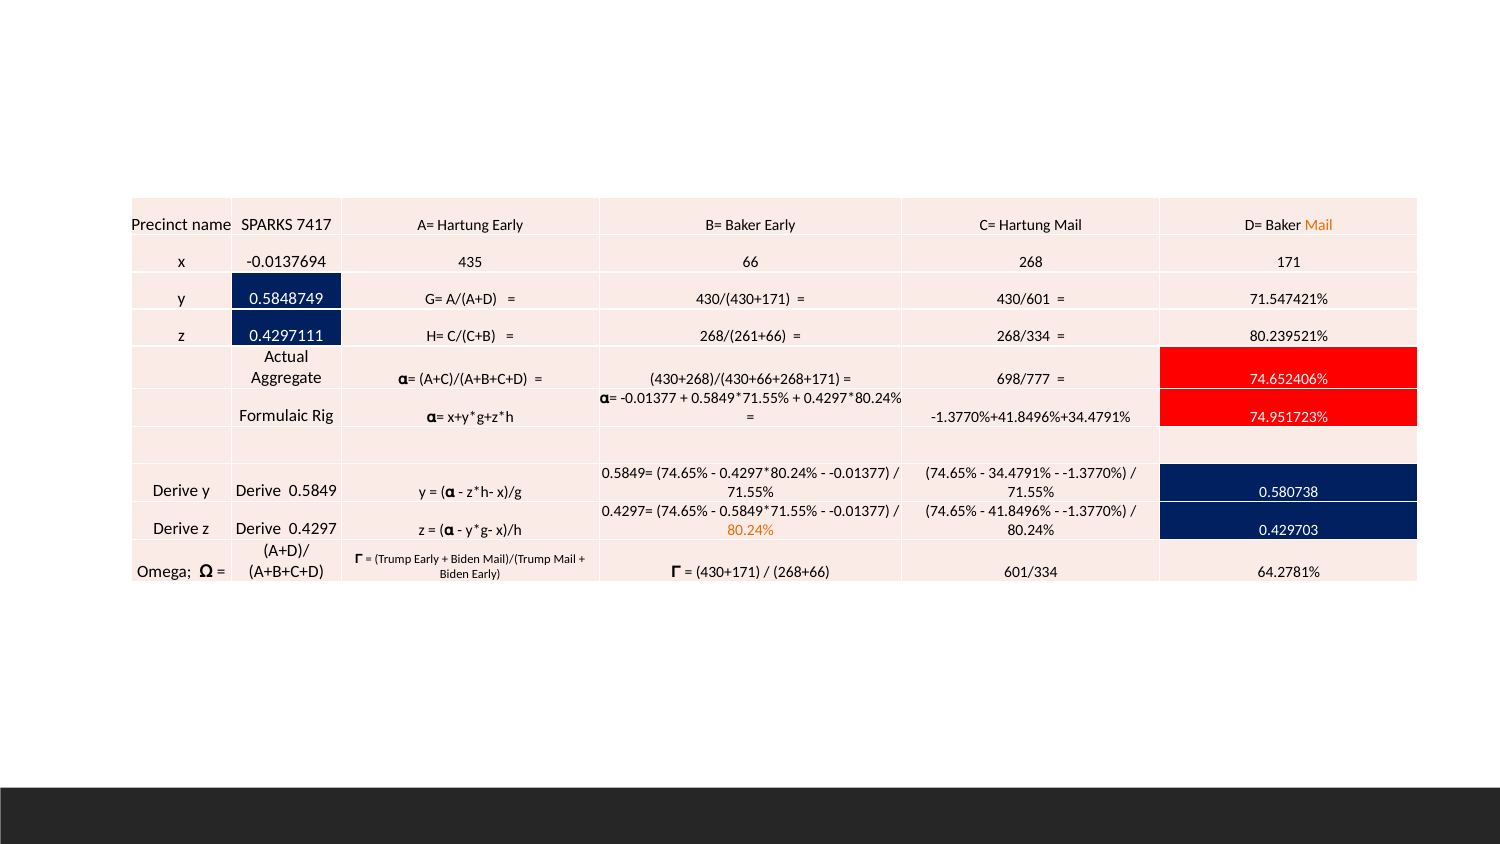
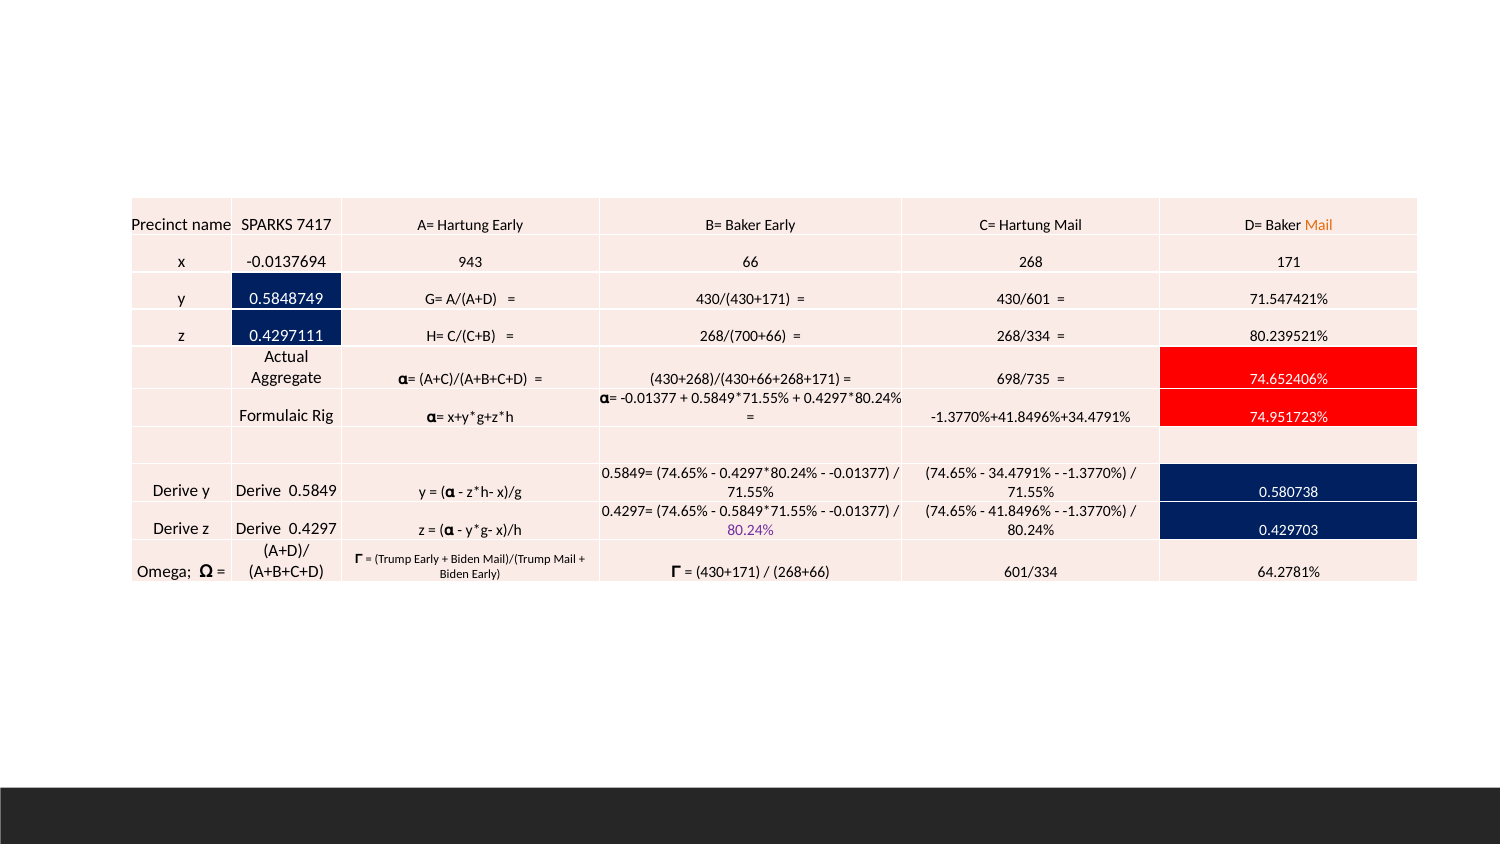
435: 435 -> 943
268/(261+66: 268/(261+66 -> 268/(700+66
698/777: 698/777 -> 698/735
80.24% at (751, 530) colour: orange -> purple
